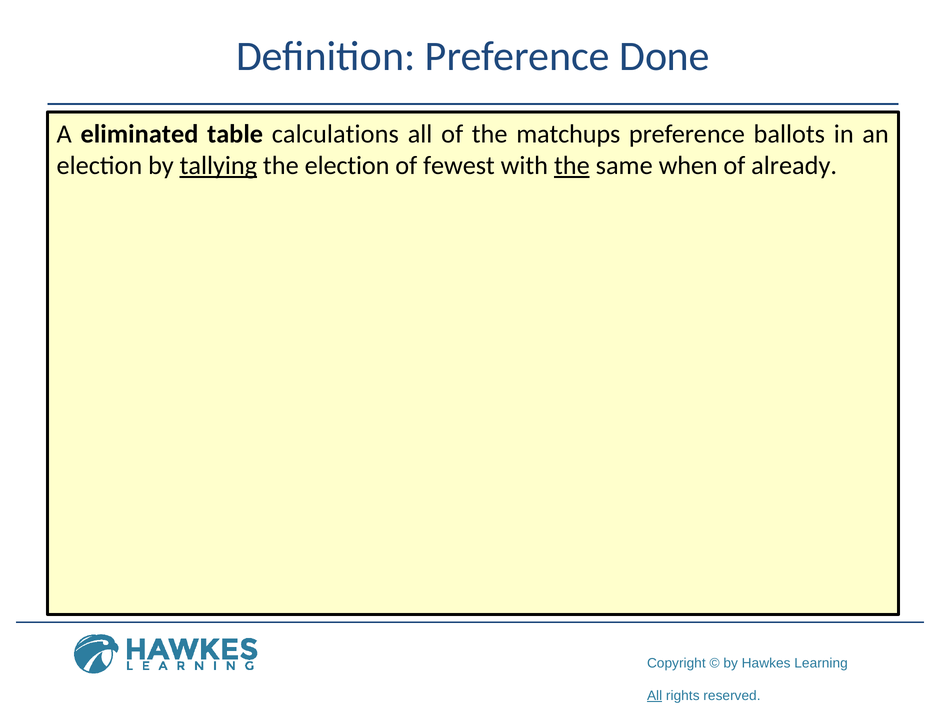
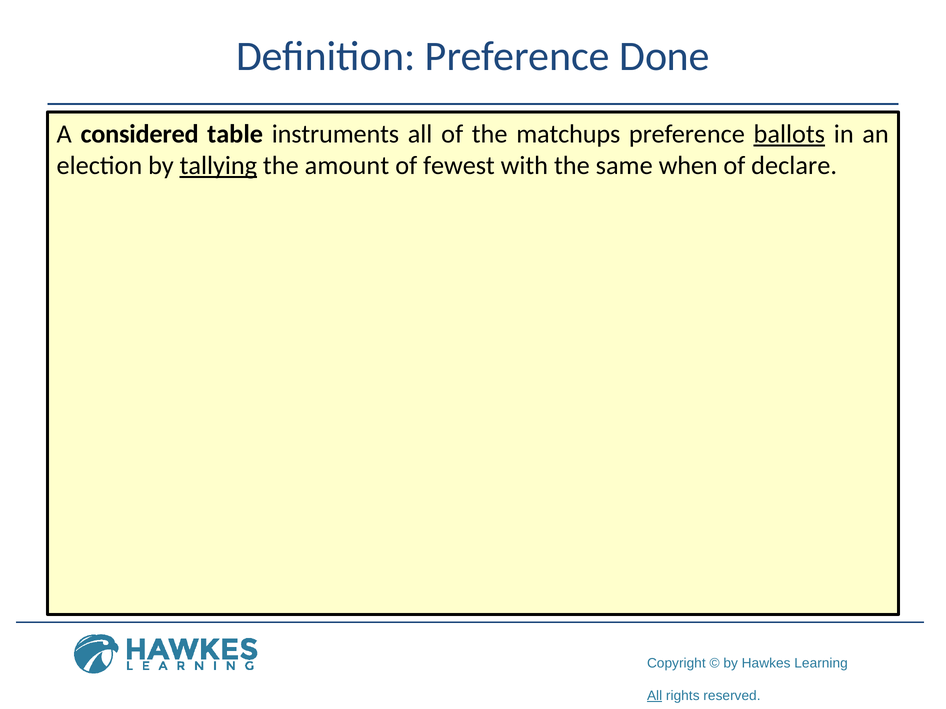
eliminated: eliminated -> considered
calculations: calculations -> instruments
ballots underline: none -> present
the election: election -> amount
the at (572, 166) underline: present -> none
already: already -> declare
